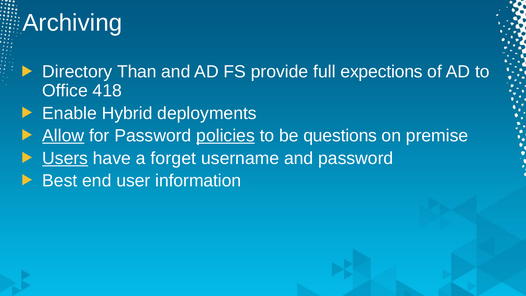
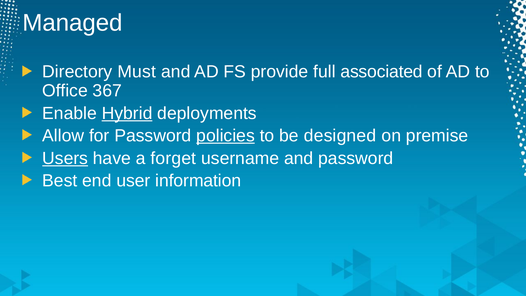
Archiving: Archiving -> Managed
Than: Than -> Must
expections: expections -> associated
418: 418 -> 367
Hybrid underline: none -> present
Allow underline: present -> none
questions: questions -> designed
